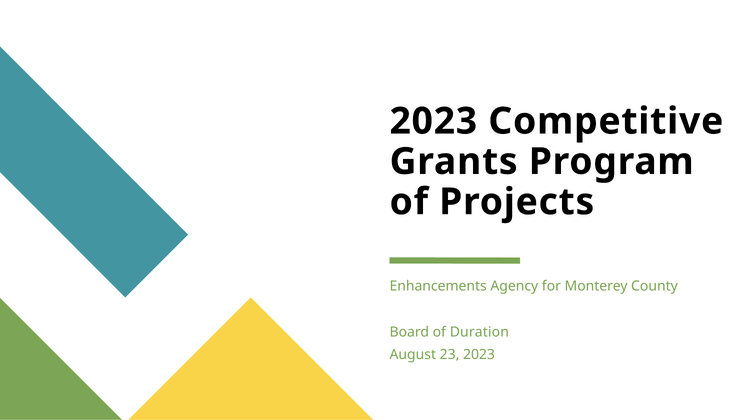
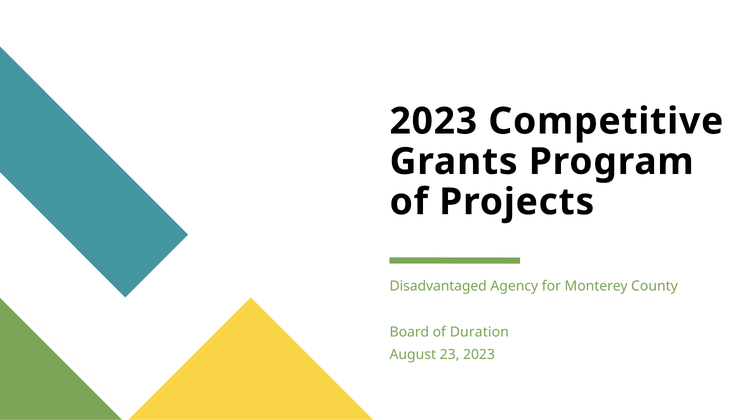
Enhancements: Enhancements -> Disadvantaged
